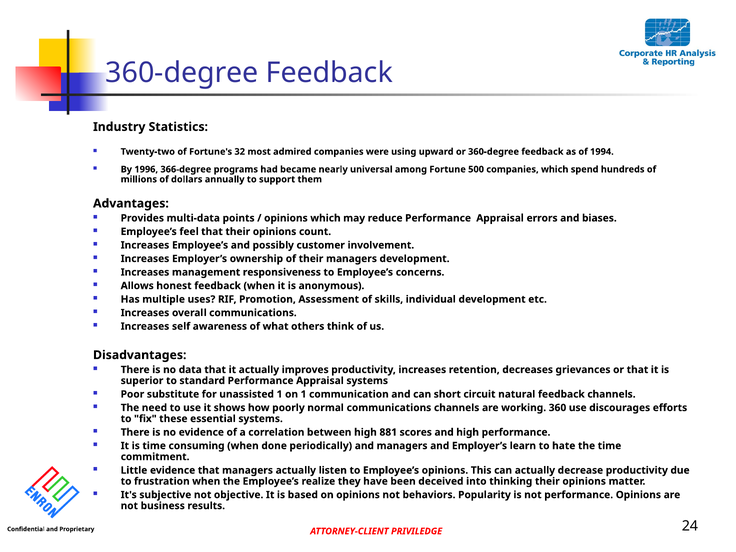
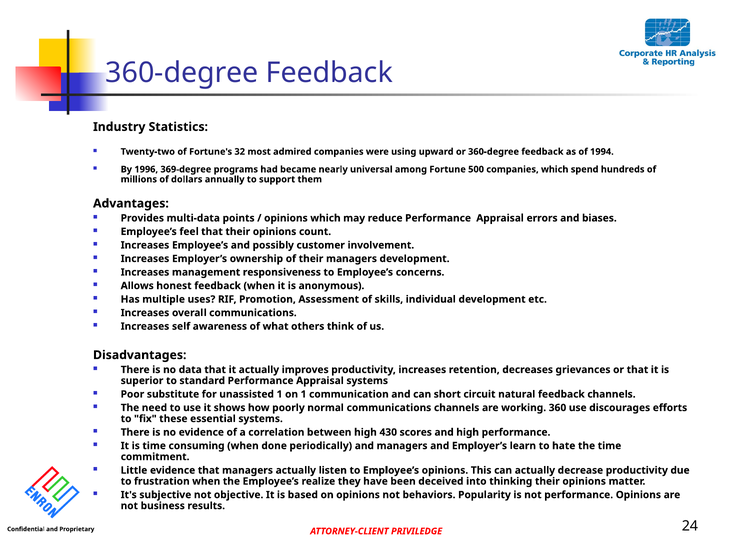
366-degree: 366-degree -> 369-degree
881: 881 -> 430
